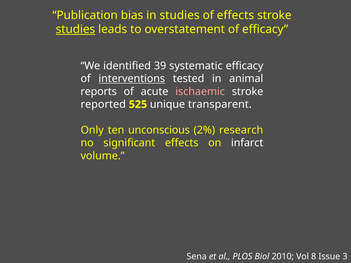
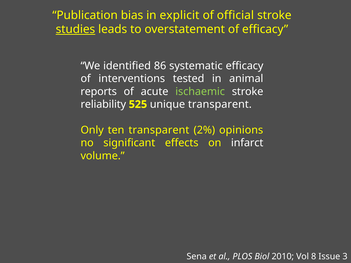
in studies: studies -> explicit
of effects: effects -> official
39: 39 -> 86
interventions underline: present -> none
ischaemic colour: pink -> light green
reported: reported -> reliability
ten unconscious: unconscious -> transparent
research: research -> opinions
